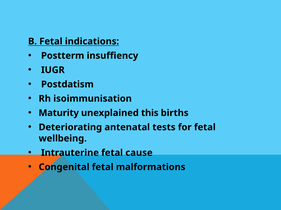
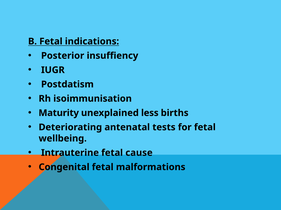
Postterm: Postterm -> Posterior
this: this -> less
